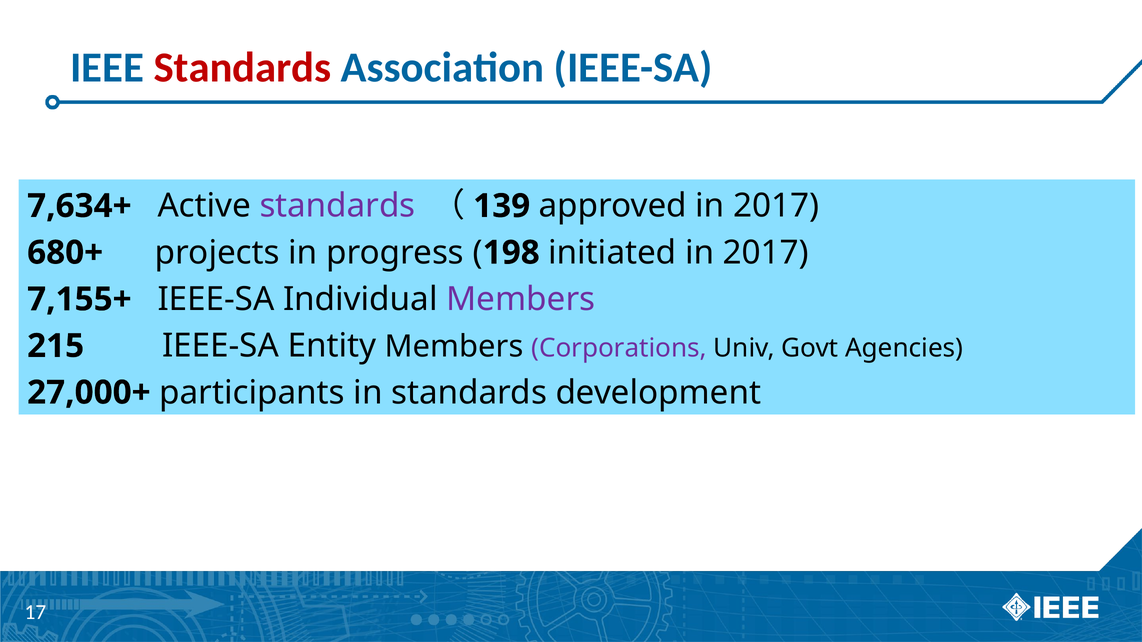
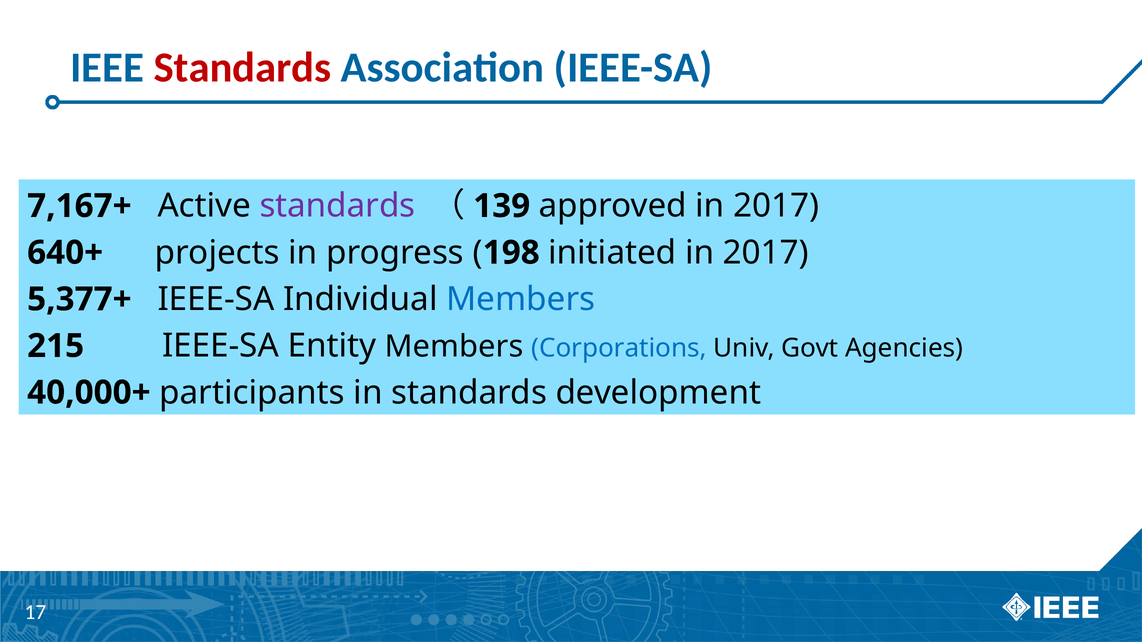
7,634+: 7,634+ -> 7,167+
680+: 680+ -> 640+
7,155+: 7,155+ -> 5,377+
Members at (521, 299) colour: purple -> blue
Corporations colour: purple -> blue
27,000+: 27,000+ -> 40,000+
